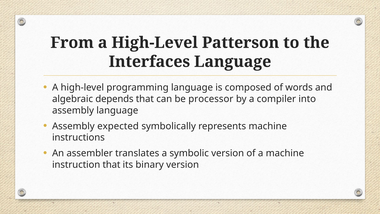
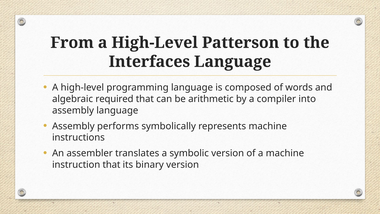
depends: depends -> required
processor: processor -> arithmetic
expected: expected -> performs
